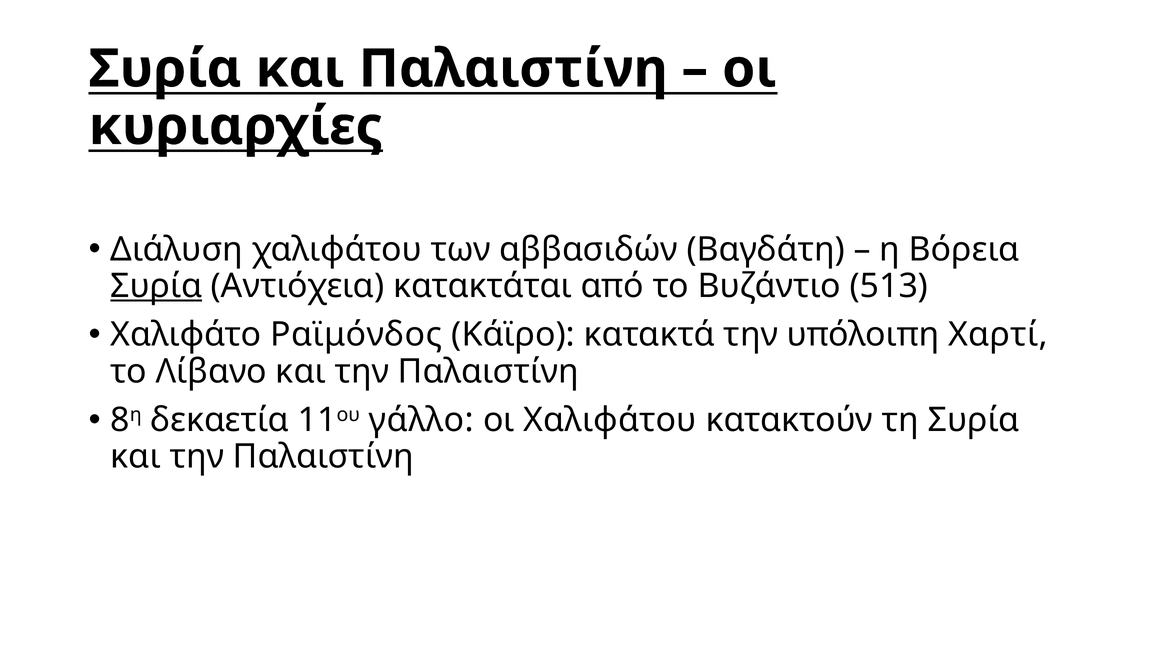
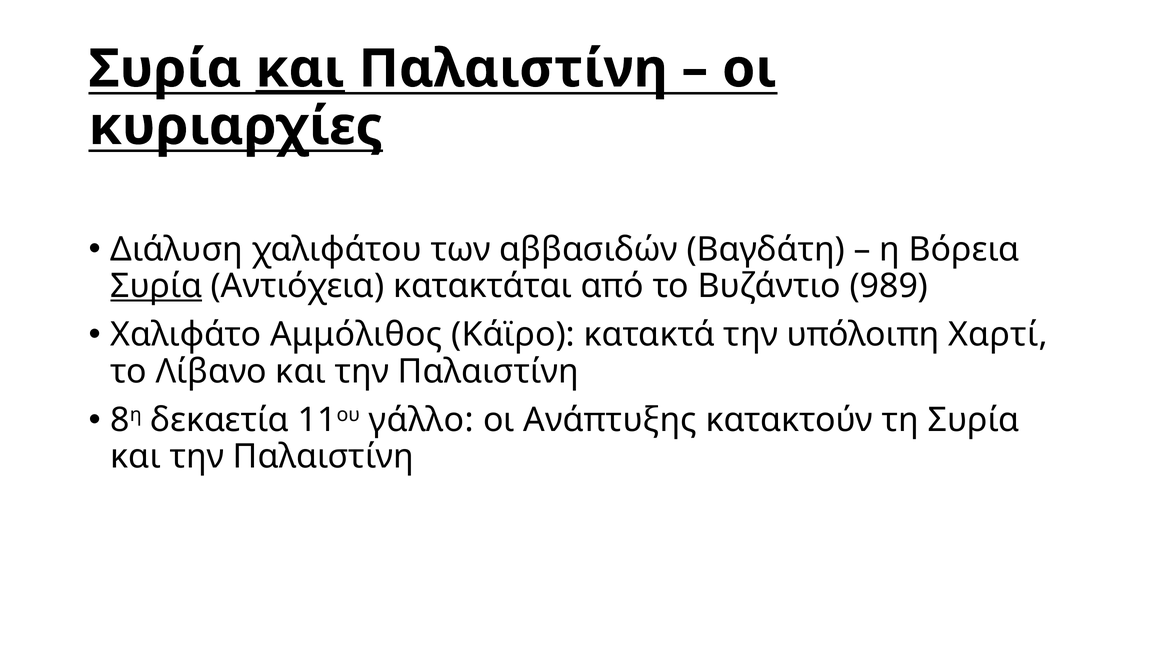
και at (300, 69) underline: none -> present
513: 513 -> 989
Ραϊμόνδος: Ραϊμόνδος -> Αμμόλιθος
οι Χαλιφάτου: Χαλιφάτου -> Ανάπτυξης
